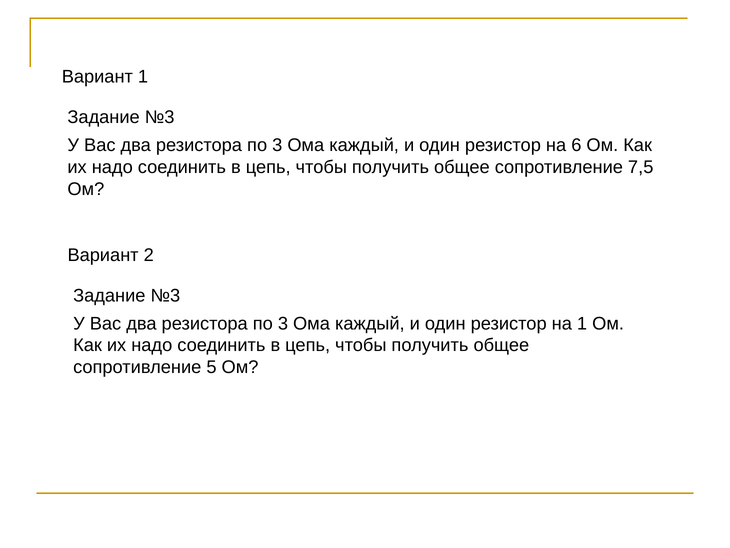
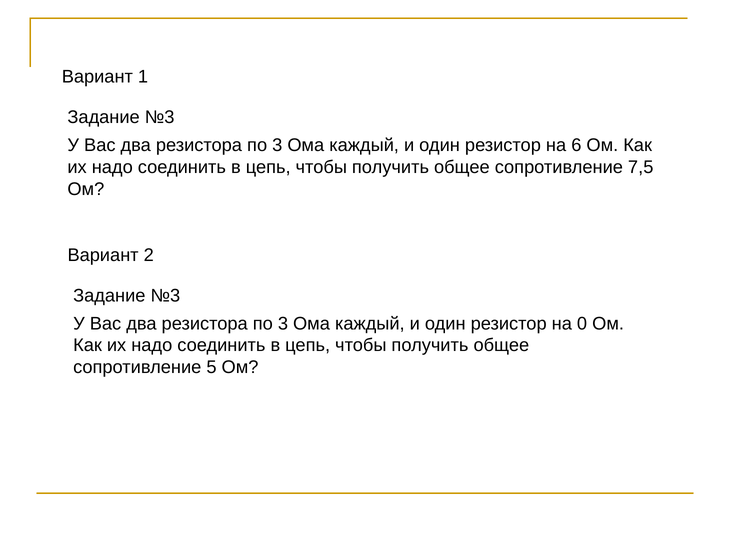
на 1: 1 -> 0
